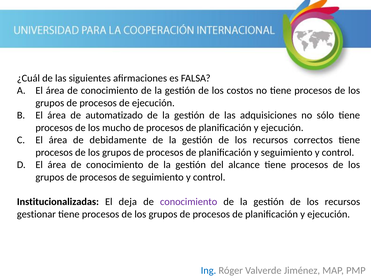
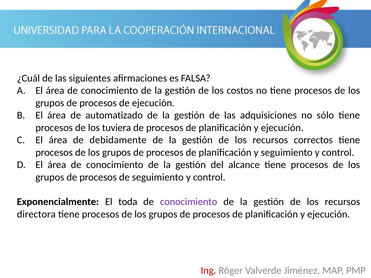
mucho: mucho -> tuviera
Institucionalizadas: Institucionalizadas -> Exponencialmente
deja: deja -> toda
gestionar: gestionar -> directora
Ing colour: blue -> red
